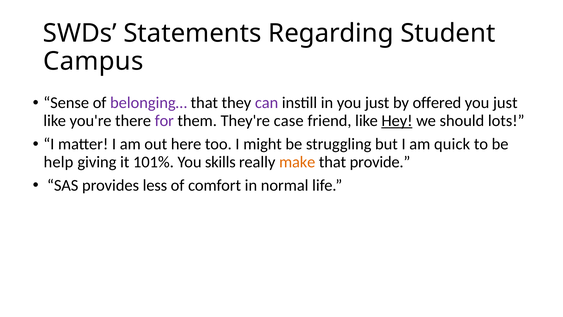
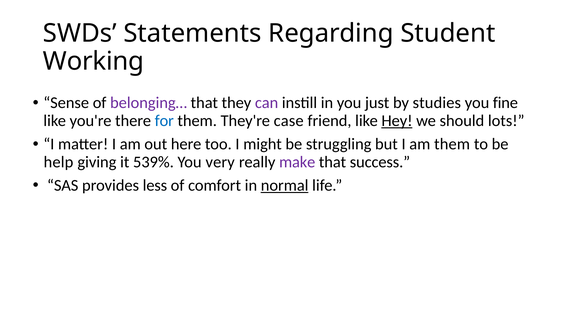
Campus: Campus -> Working
offered: offered -> studies
just at (505, 103): just -> fine
for colour: purple -> blue
am quick: quick -> them
101%: 101% -> 539%
skills: skills -> very
make colour: orange -> purple
provide: provide -> success
normal underline: none -> present
